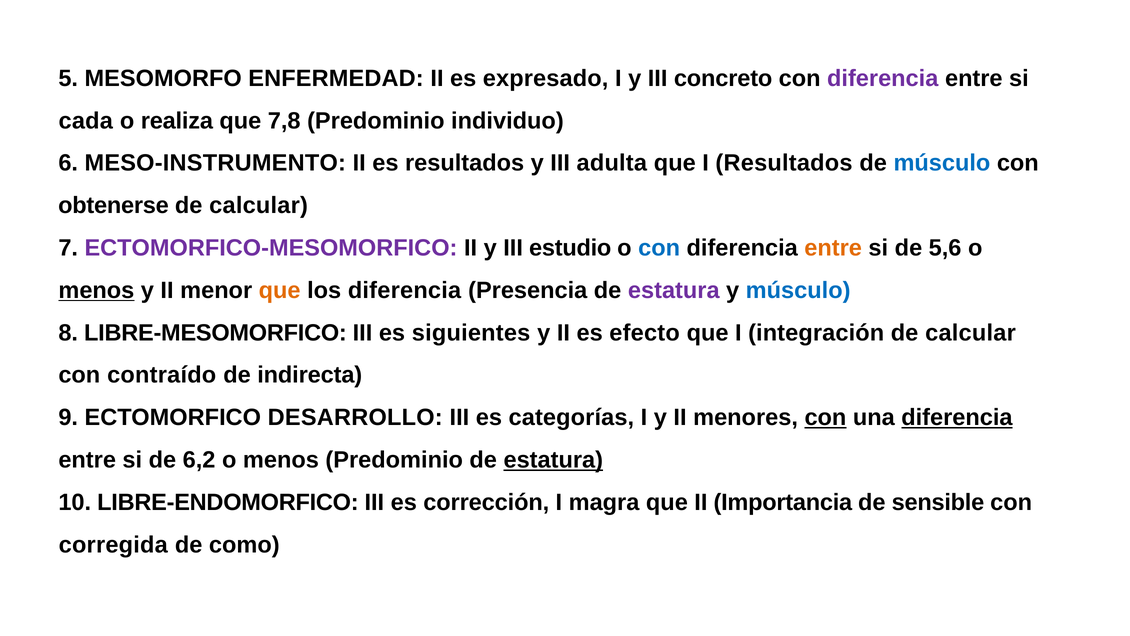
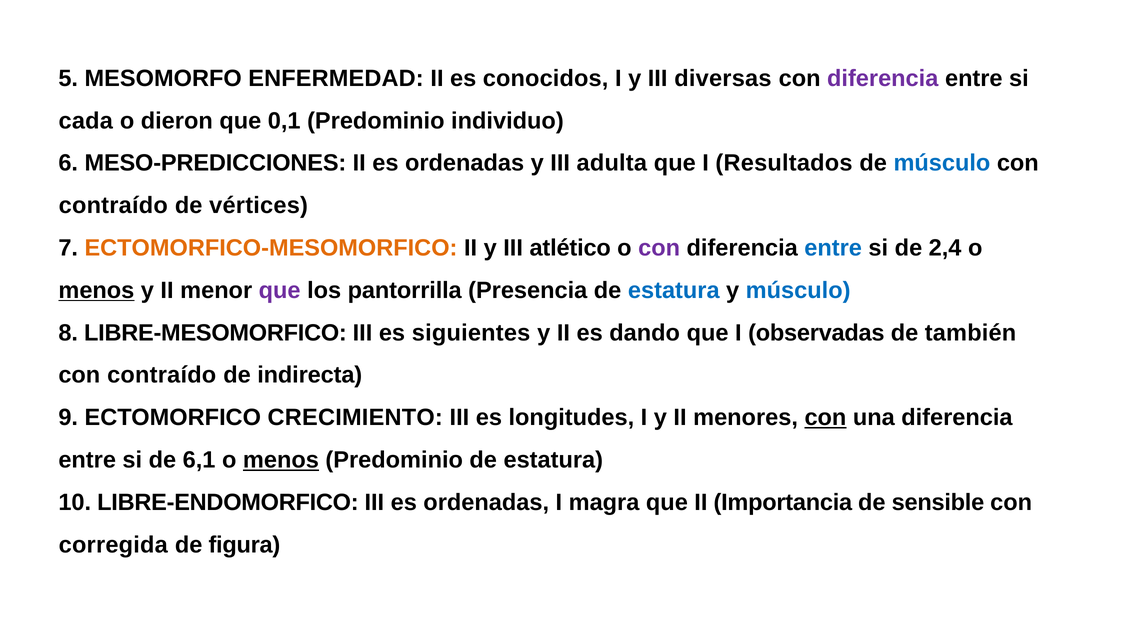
expresado: expresado -> conocidos
concreto: concreto -> diversas
realiza: realiza -> dieron
7,8: 7,8 -> 0,1
MESO-INSTRUMENTO: MESO-INSTRUMENTO -> MESO-PREDICCIONES
II es resultados: resultados -> ordenadas
obtenerse at (113, 205): obtenerse -> contraído
calcular at (259, 205): calcular -> vértices
ECTOMORFICO-MESOMORFICO colour: purple -> orange
estudio: estudio -> atlético
con at (659, 248) colour: blue -> purple
entre at (833, 248) colour: orange -> blue
5,6: 5,6 -> 2,4
que at (280, 290) colour: orange -> purple
los diferencia: diferencia -> pantorrilla
estatura at (674, 290) colour: purple -> blue
efecto: efecto -> dando
integración: integración -> observadas
calcular at (970, 333): calcular -> también
DESARROLLO: DESARROLLO -> CRECIMIENTO
categorías: categorías -> longitudes
diferencia at (957, 417) underline: present -> none
6,2: 6,2 -> 6,1
menos at (281, 460) underline: none -> present
estatura at (553, 460) underline: present -> none
III es corrección: corrección -> ordenadas
como: como -> figura
